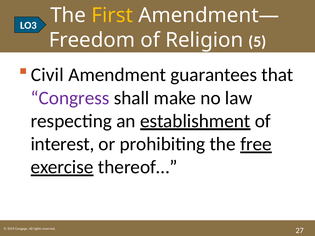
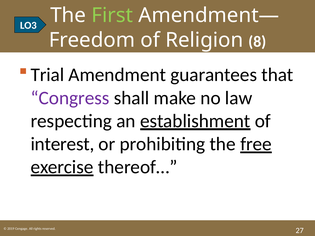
First colour: yellow -> light green
5: 5 -> 8
Civil: Civil -> Trial
